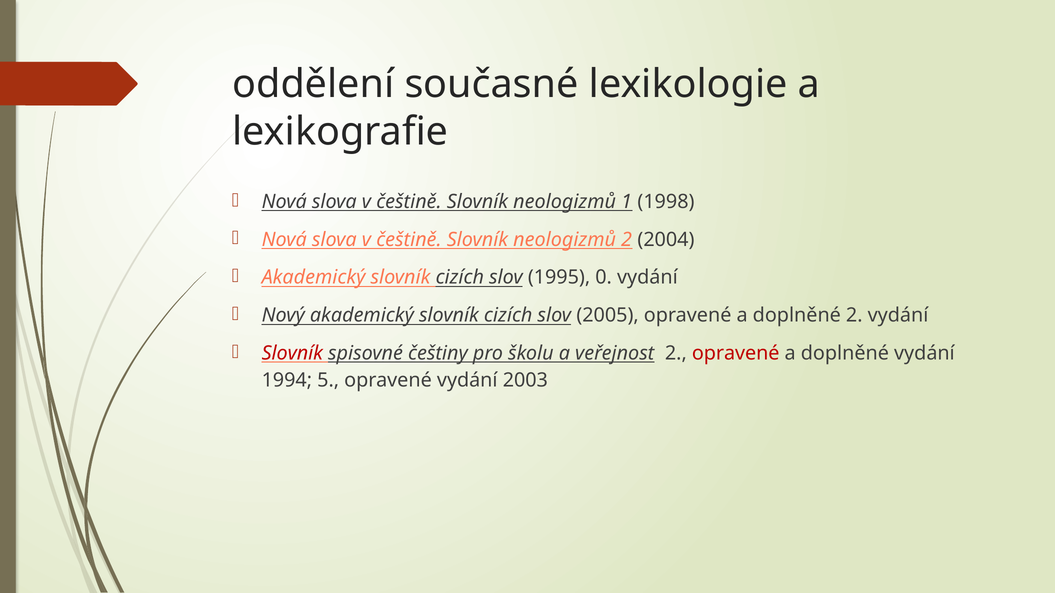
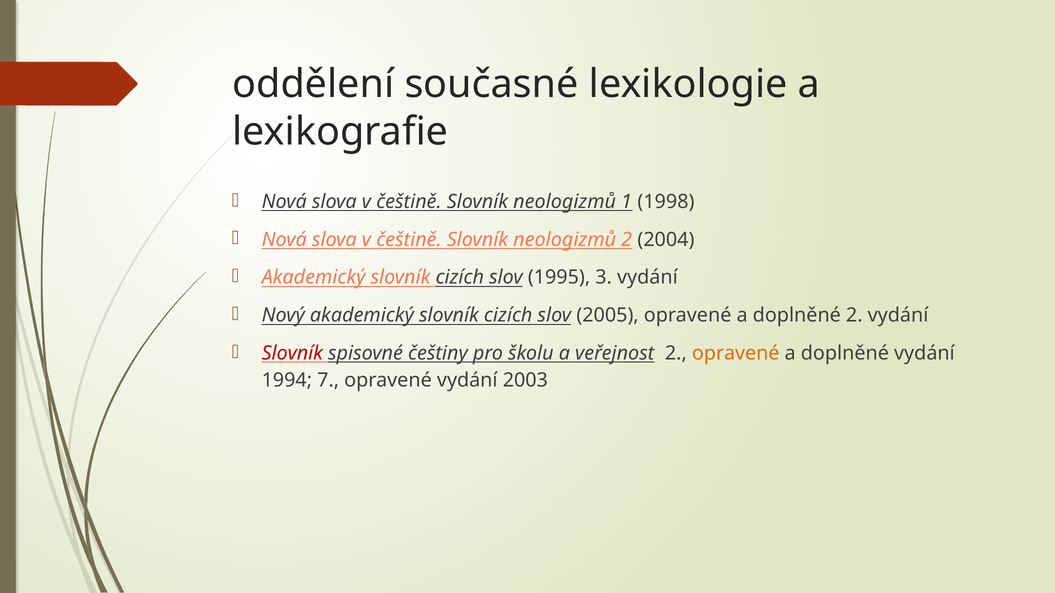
0: 0 -> 3
opravené at (736, 353) colour: red -> orange
5: 5 -> 7
